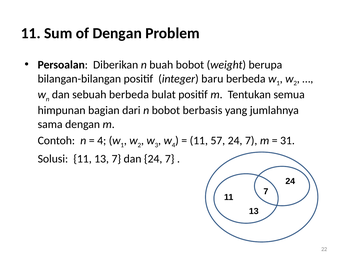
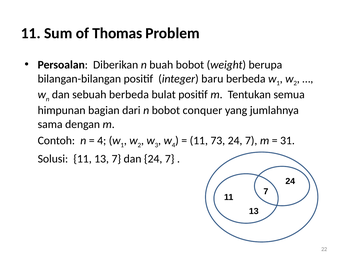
of Dengan: Dengan -> Thomas
berbasis: berbasis -> conquer
57: 57 -> 73
